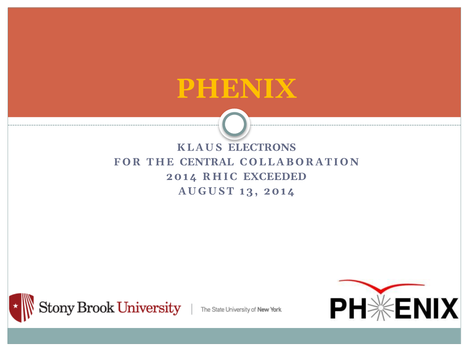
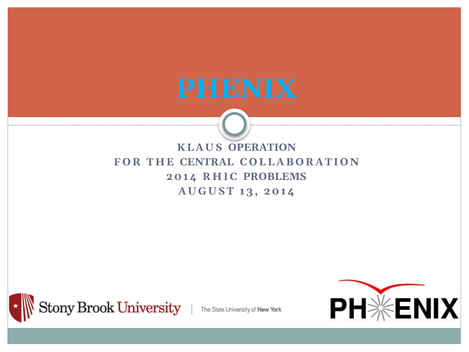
PHENIX colour: yellow -> light blue
ELECTRONS: ELECTRONS -> OPERATION
EXCEEDED: EXCEEDED -> PROBLEMS
